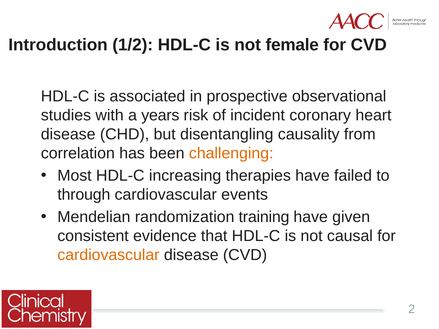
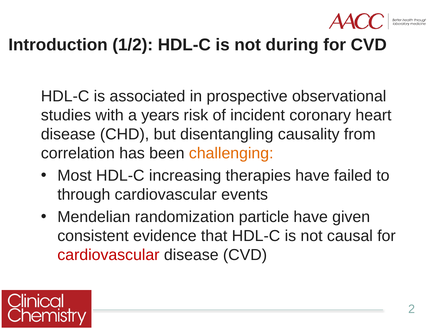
female: female -> during
training: training -> particle
cardiovascular at (108, 255) colour: orange -> red
